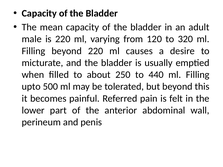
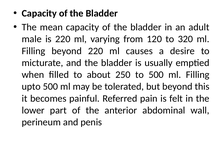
to 440: 440 -> 500
